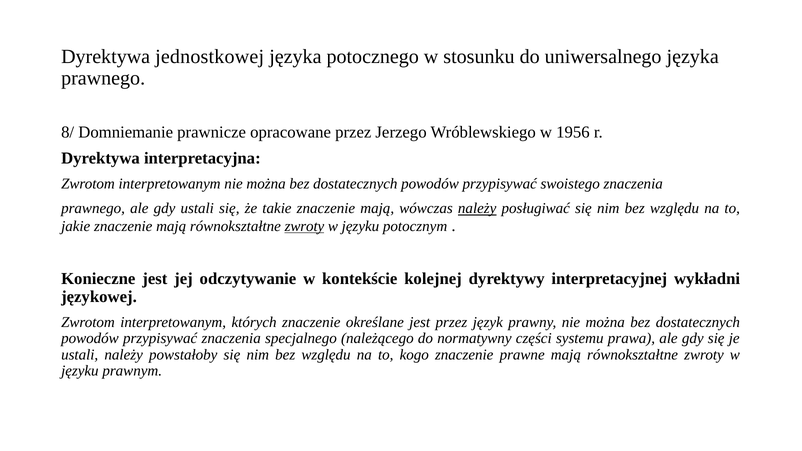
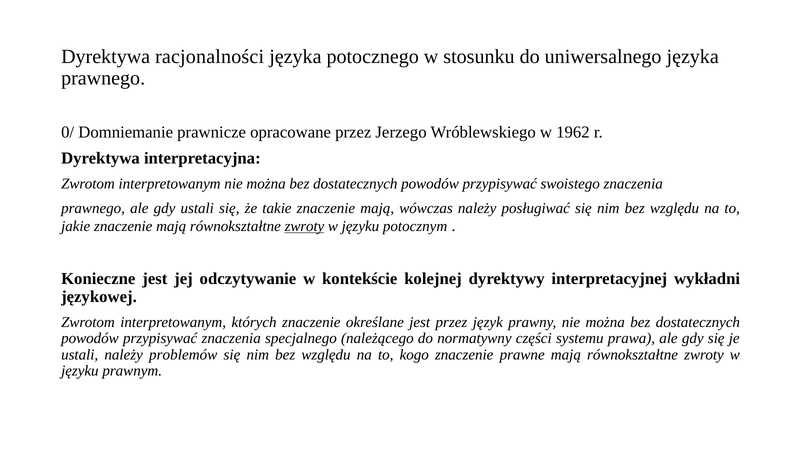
jednostkowej: jednostkowej -> racjonalności
8/: 8/ -> 0/
1956: 1956 -> 1962
należy at (477, 209) underline: present -> none
powstałoby: powstałoby -> problemów
